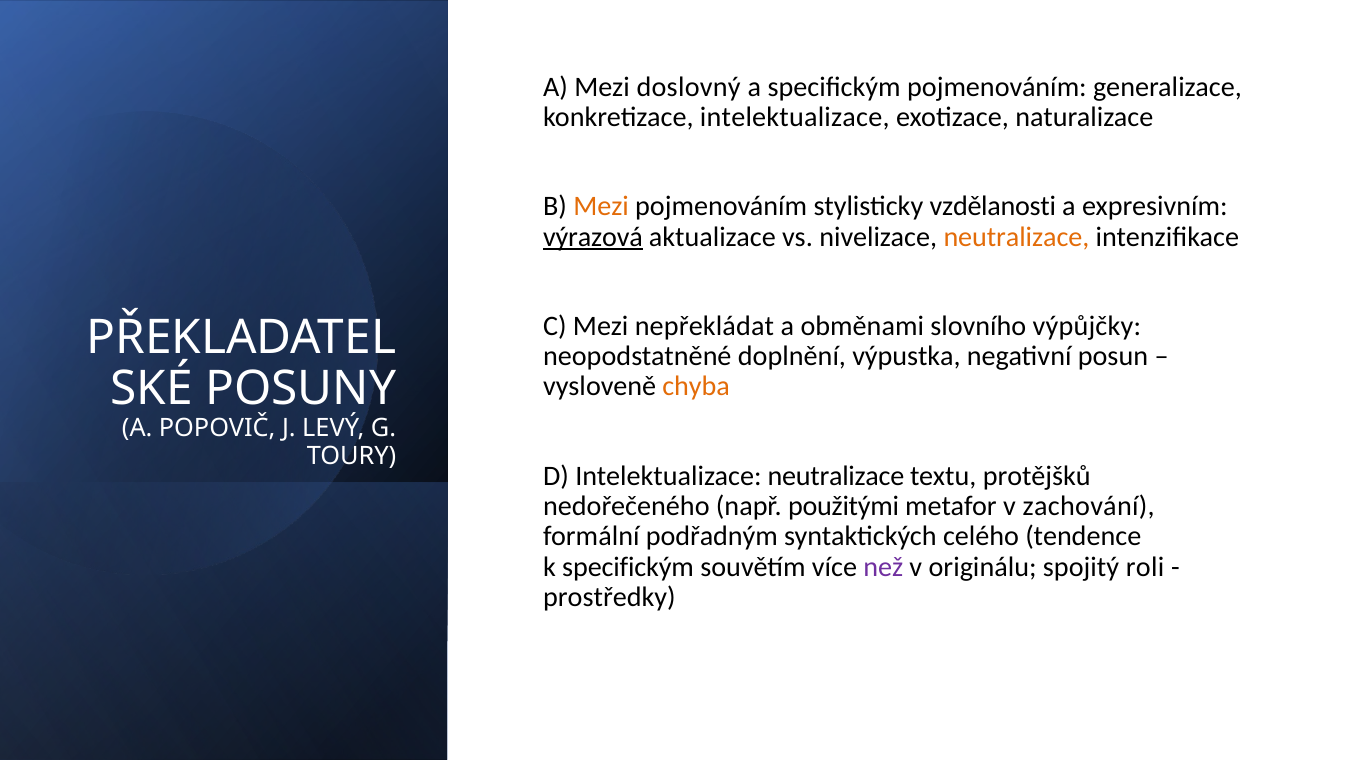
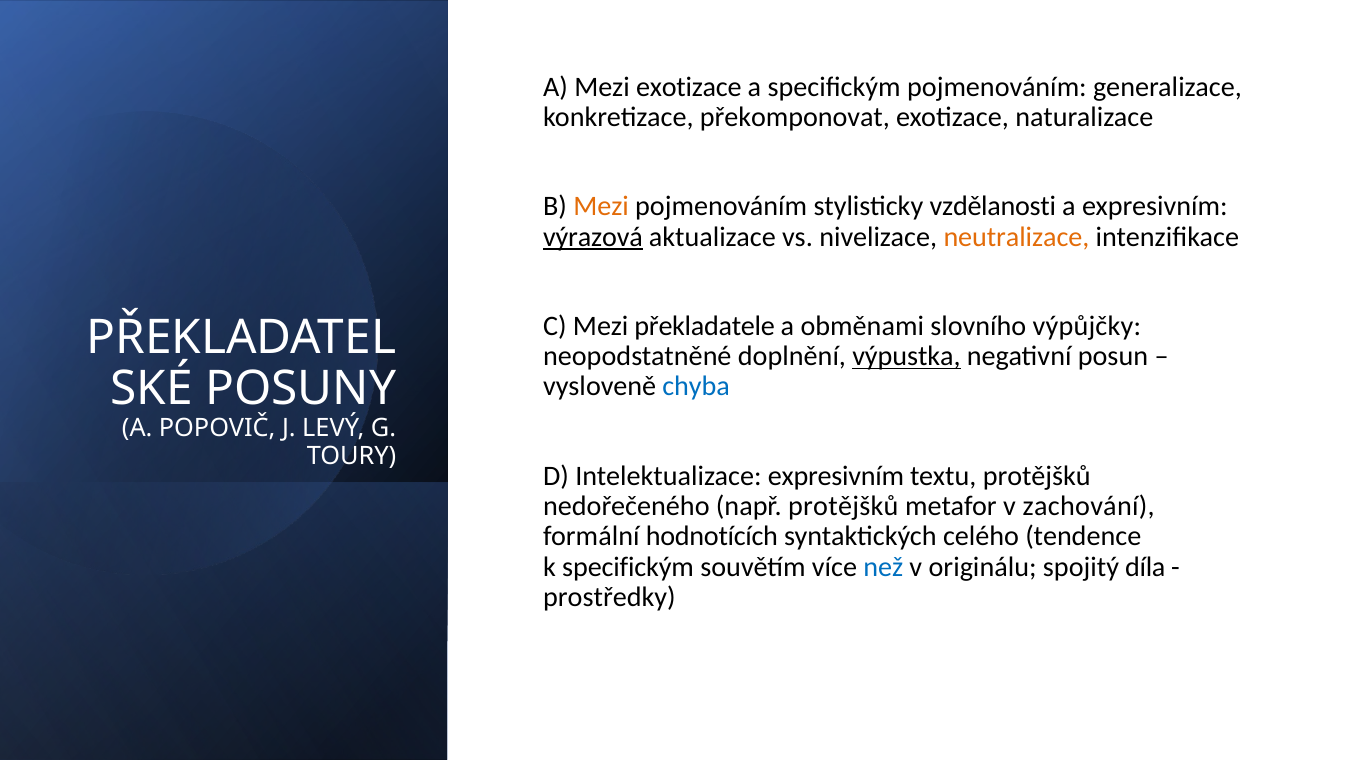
Mezi doslovný: doslovný -> exotizace
konkretizace intelektualizace: intelektualizace -> překomponovat
nepřekládat: nepřekládat -> překladatele
výpustka underline: none -> present
chyba colour: orange -> blue
Intelektualizace neutralizace: neutralizace -> expresivním
např použitými: použitými -> protějšků
podřadným: podřadným -> hodnotících
než colour: purple -> blue
roli: roli -> díla
